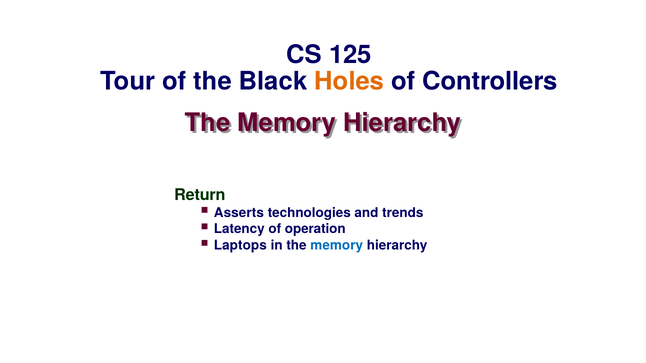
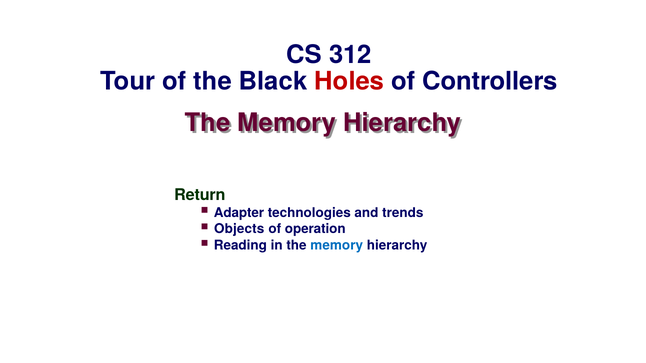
125: 125 -> 312
Holes colour: orange -> red
Asserts: Asserts -> Adapter
Latency: Latency -> Objects
Laptops: Laptops -> Reading
